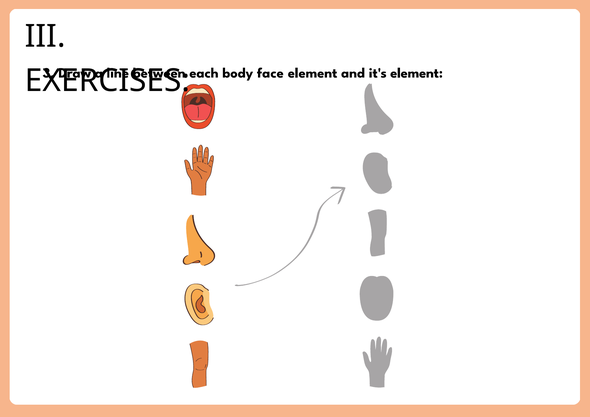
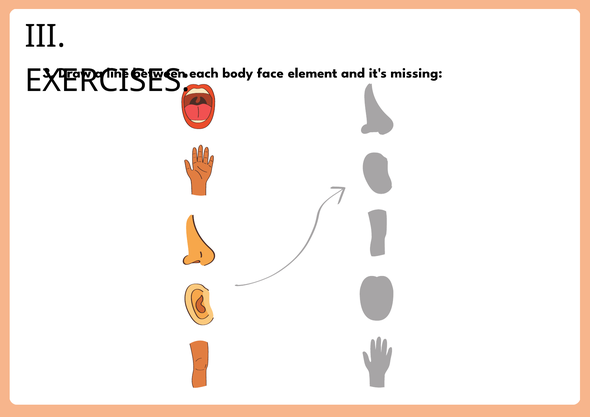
it's element: element -> missing
